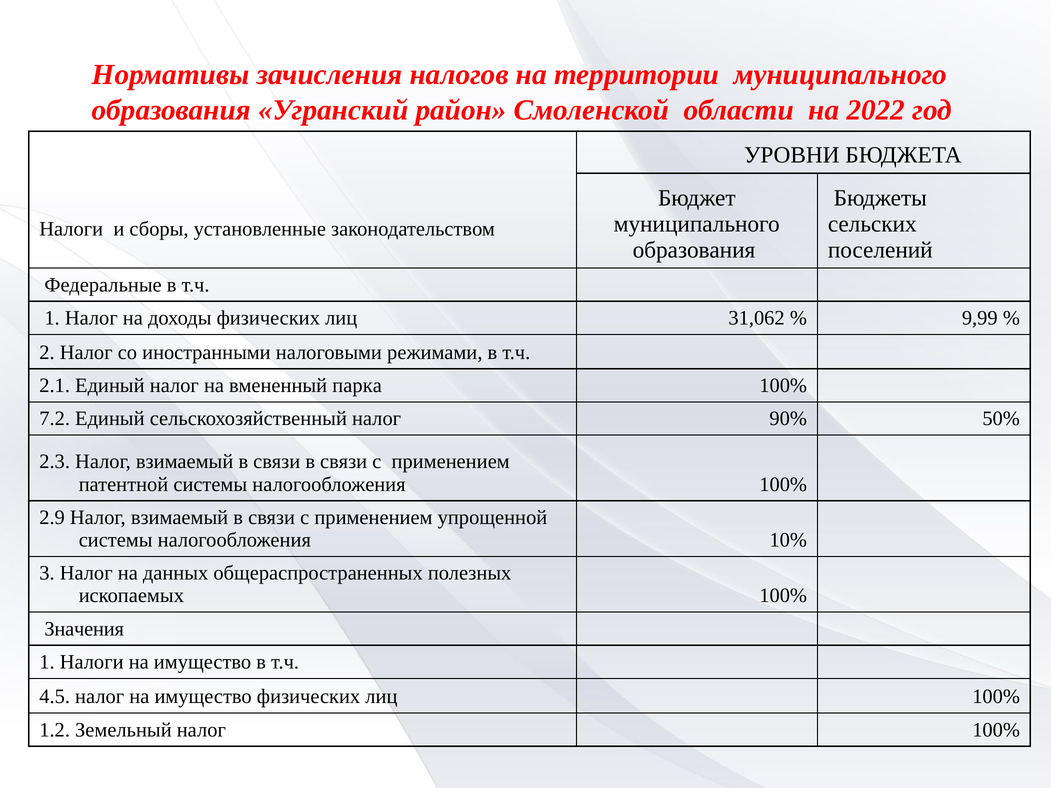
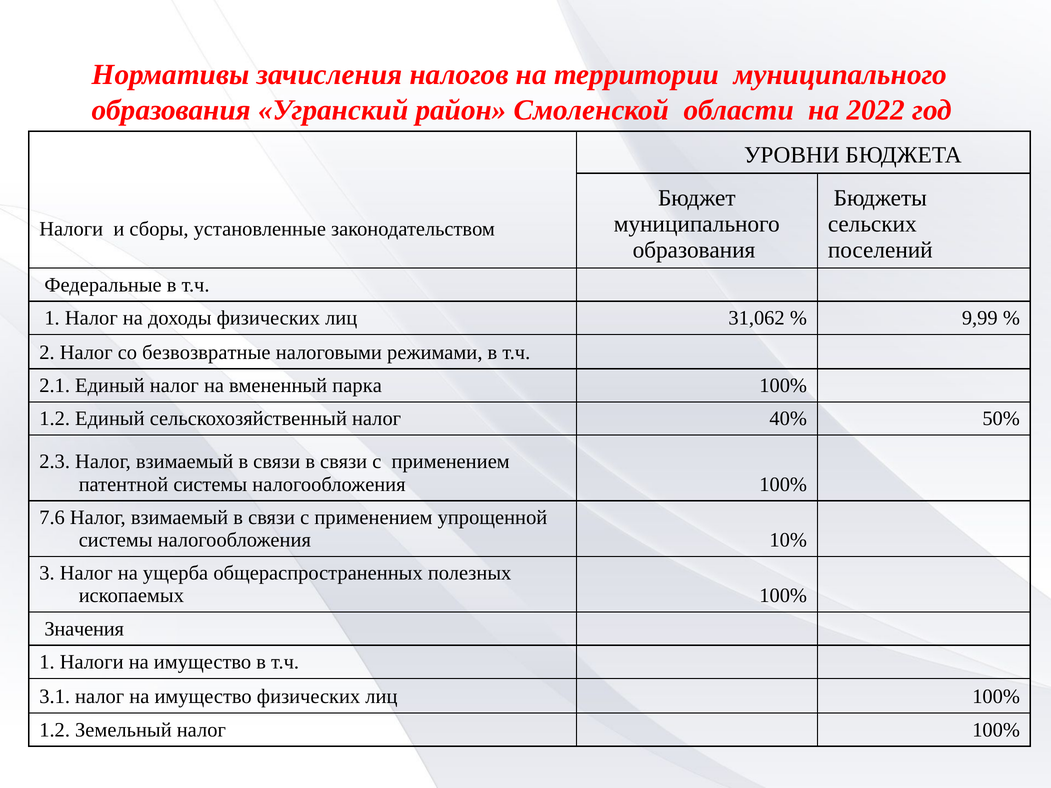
иностранными: иностранными -> безвозвратные
7.2 at (55, 419): 7.2 -> 1.2
90%: 90% -> 40%
2.9: 2.9 -> 7.6
данных: данных -> ущерба
4.5: 4.5 -> 3.1
